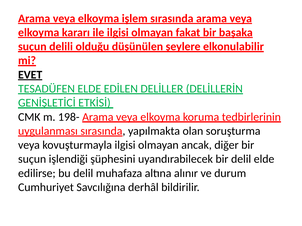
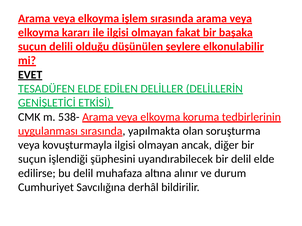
198-: 198- -> 538-
